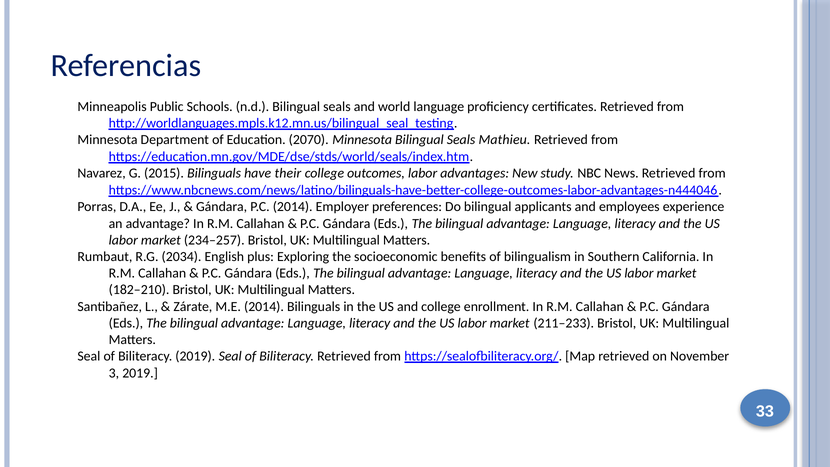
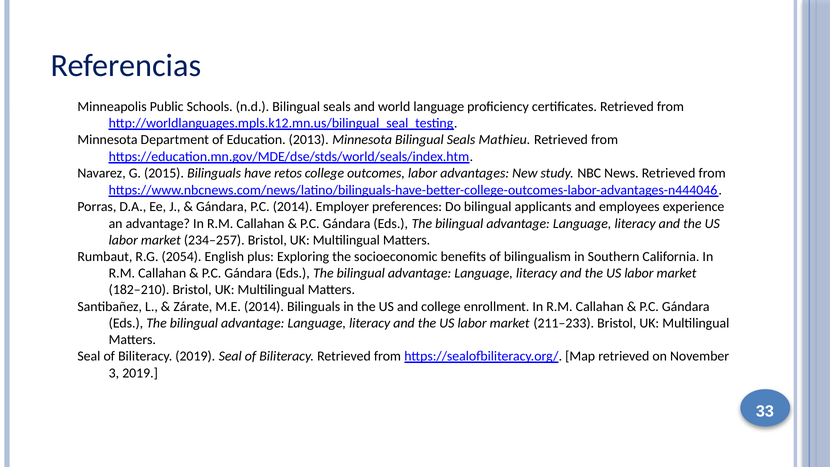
2070: 2070 -> 2013
their: their -> retos
2034: 2034 -> 2054
